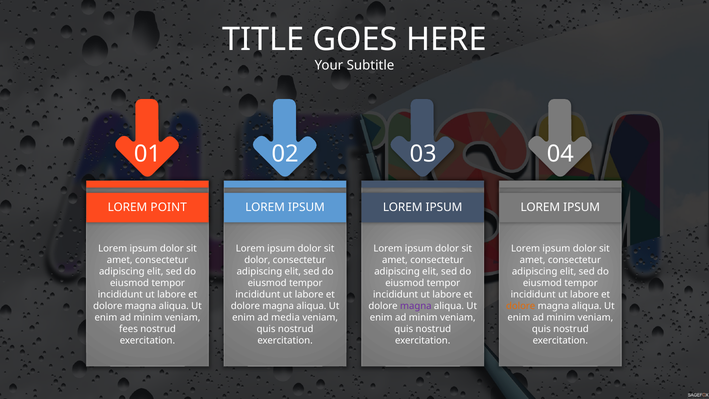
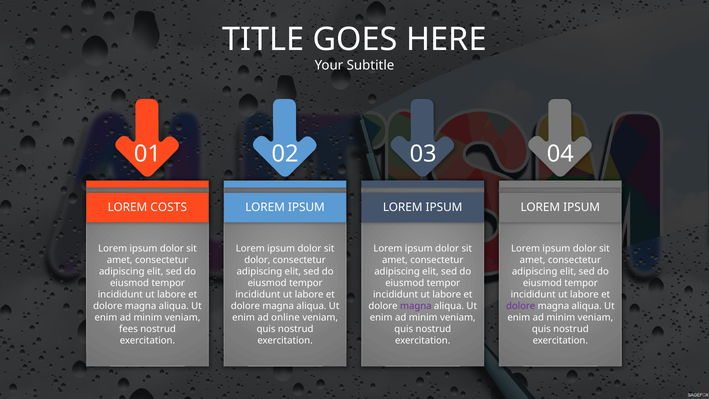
POINT: POINT -> COSTS
dolore at (521, 306) colour: orange -> purple
media: media -> online
